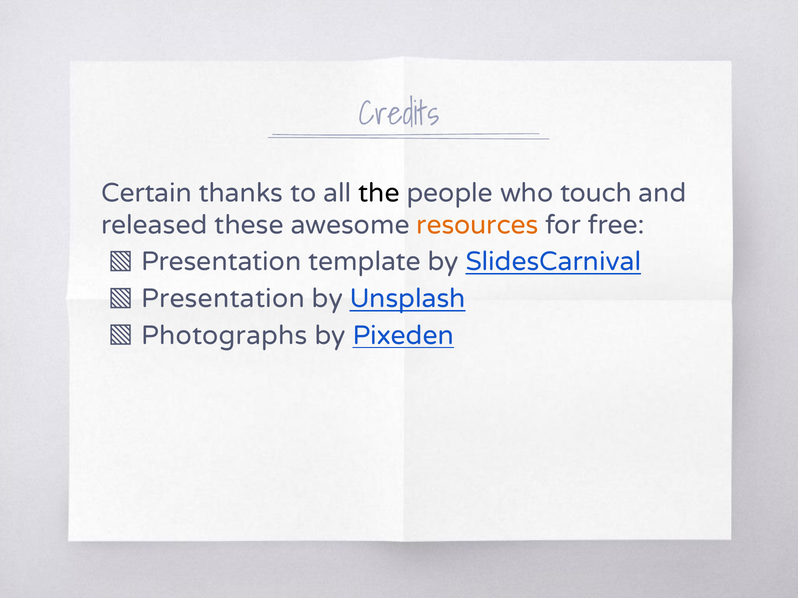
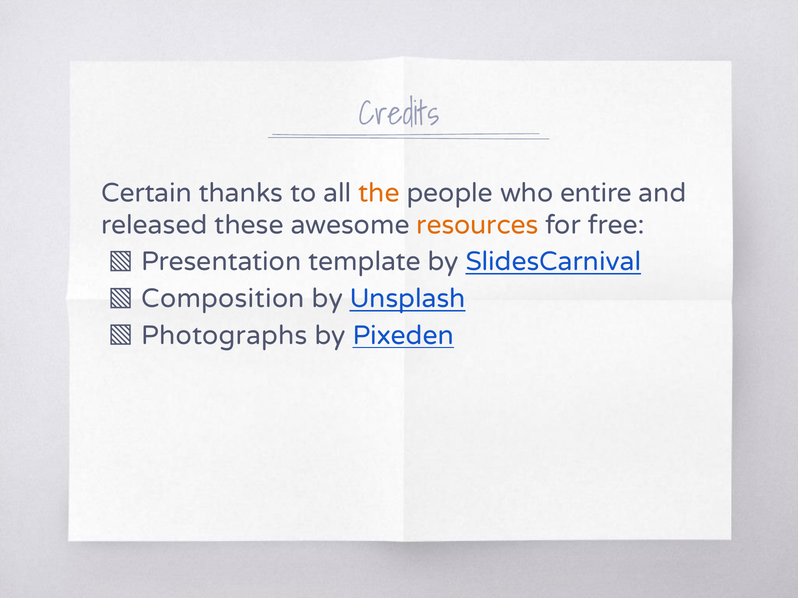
the colour: black -> orange
touch: touch -> entire
Presentation at (223, 299): Presentation -> Composition
